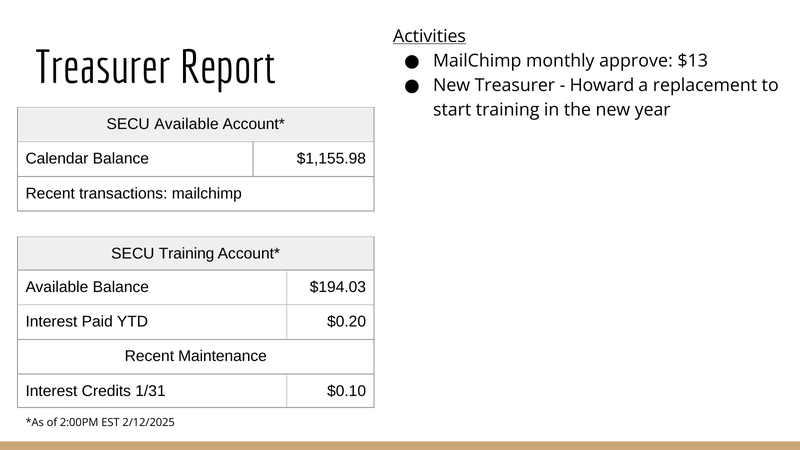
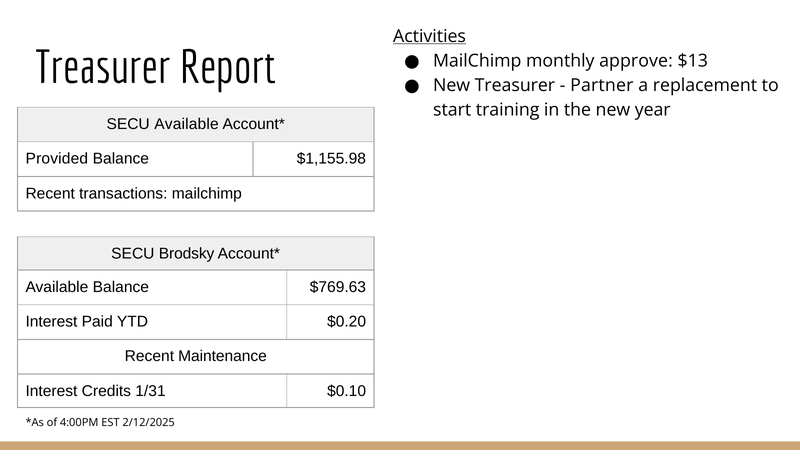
Howard: Howard -> Partner
Calendar: Calendar -> Provided
SECU Training: Training -> Brodsky
$194.03: $194.03 -> $769.63
2:00PM: 2:00PM -> 4:00PM
